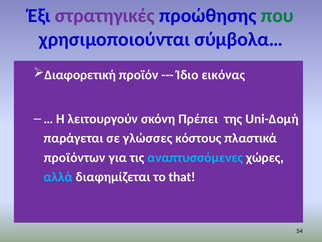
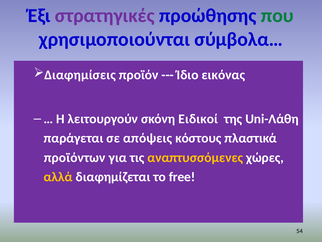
Διαφορετική: Διαφορετική -> Διαφημίσεις
Πρέπει: Πρέπει -> Ειδικοί
Uni-Δομή: Uni-Δομή -> Uni-Λάθη
γλώσσες: γλώσσες -> απόψεις
αναπτυσσόμενες colour: light blue -> yellow
αλλά colour: light blue -> yellow
that: that -> free
